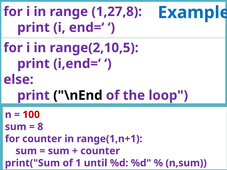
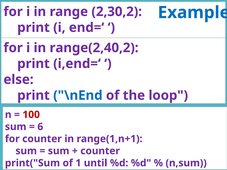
1,27,8: 1,27,8 -> 2,30,2
range(2,10,5: range(2,10,5 -> range(2,40,2
\nEnd colour: black -> blue
8: 8 -> 6
